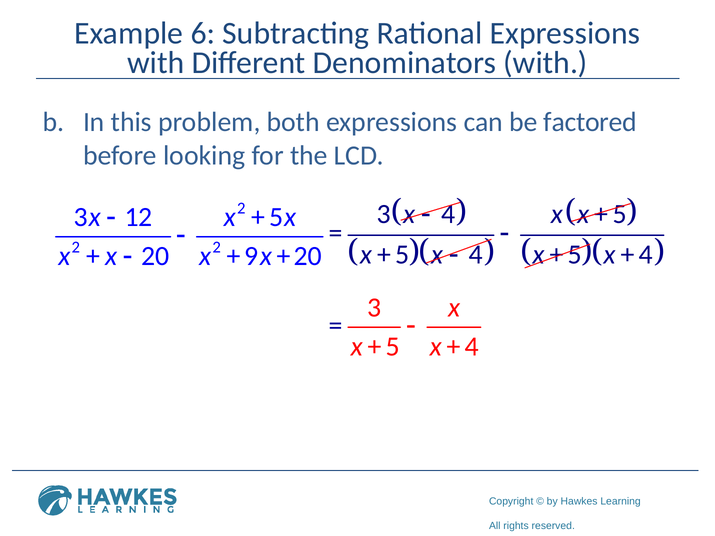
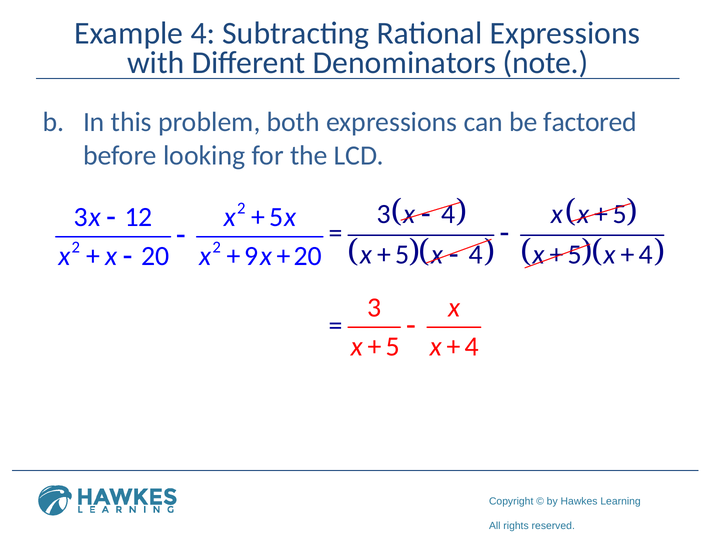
Example 6: 6 -> 4
Denominators with: with -> note
